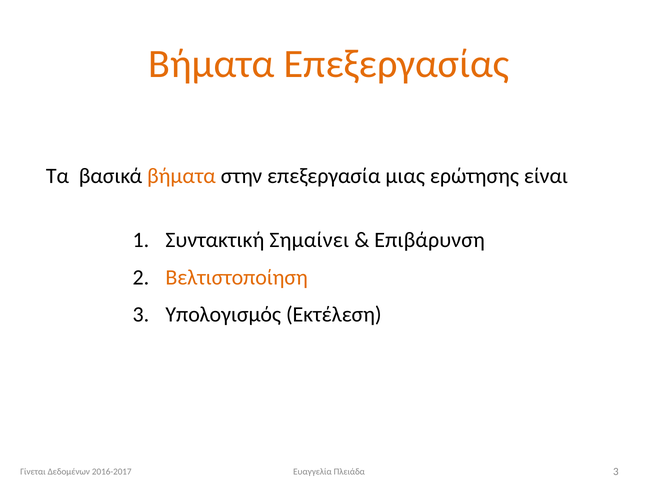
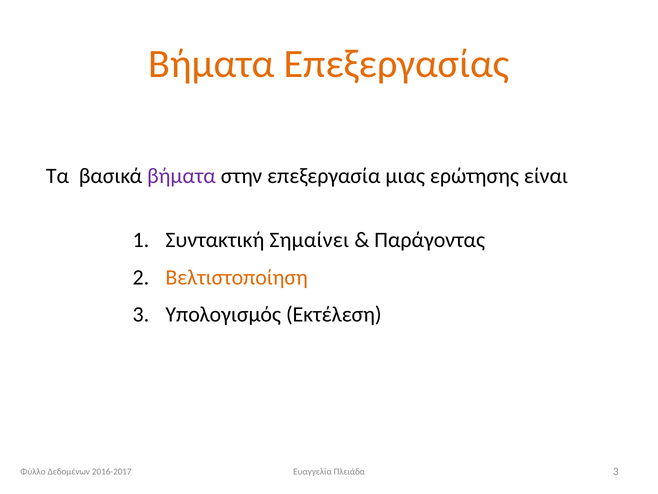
βήματα at (181, 176) colour: orange -> purple
Επιβάρυνση: Επιβάρυνση -> Παράγοντας
Γίνεται: Γίνεται -> Φύλλο
